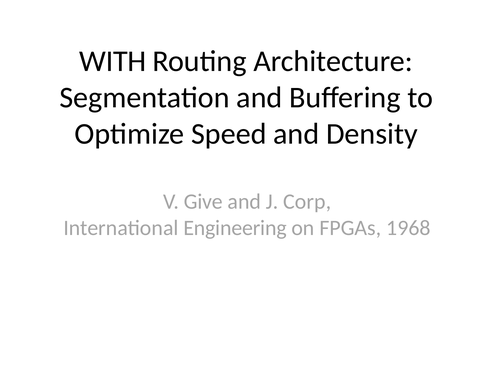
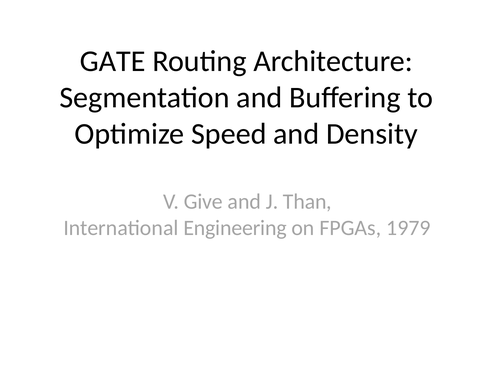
WITH: WITH -> GATE
Corp: Corp -> Than
1968: 1968 -> 1979
